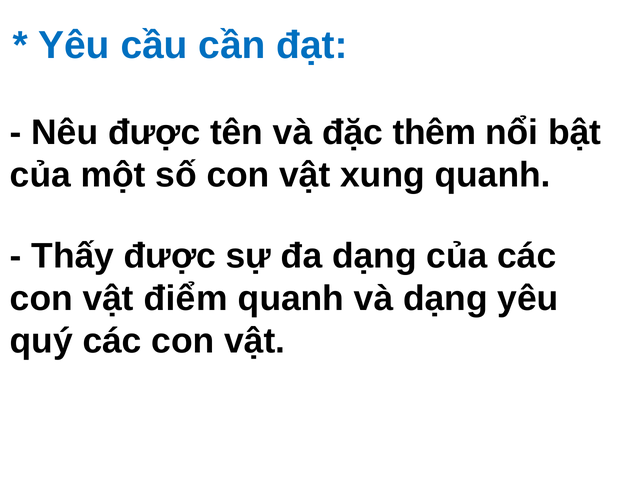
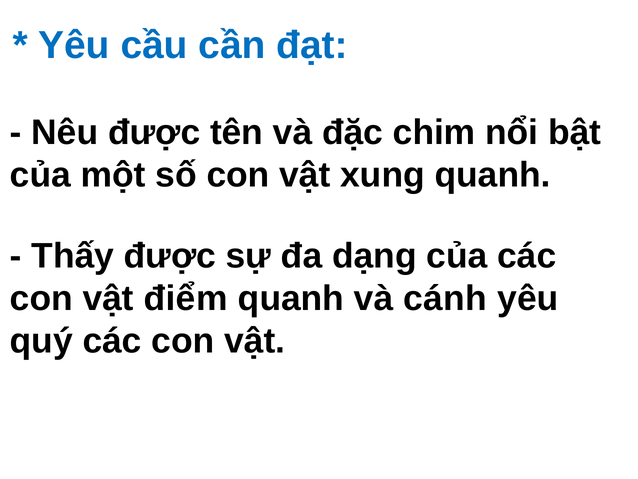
thêm: thêm -> chim
và dạng: dạng -> cánh
